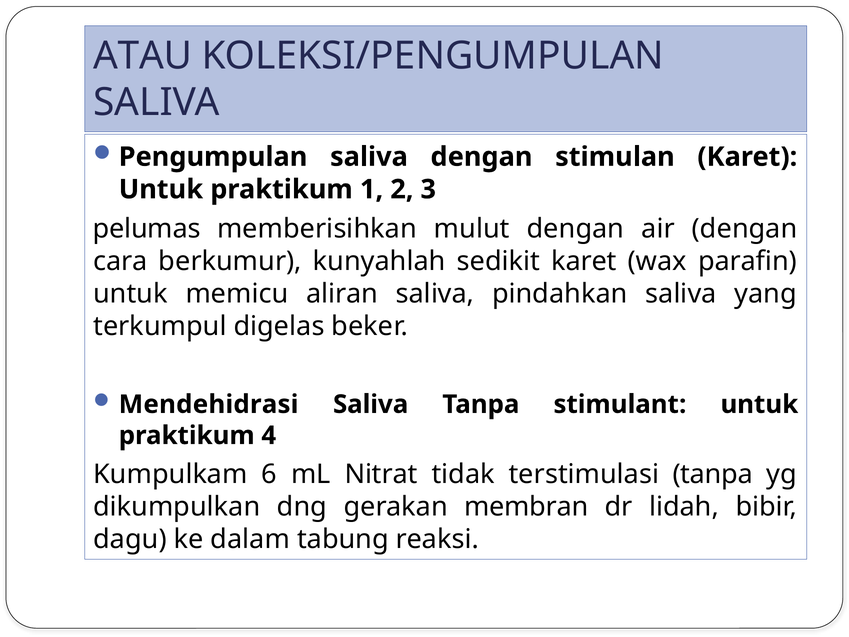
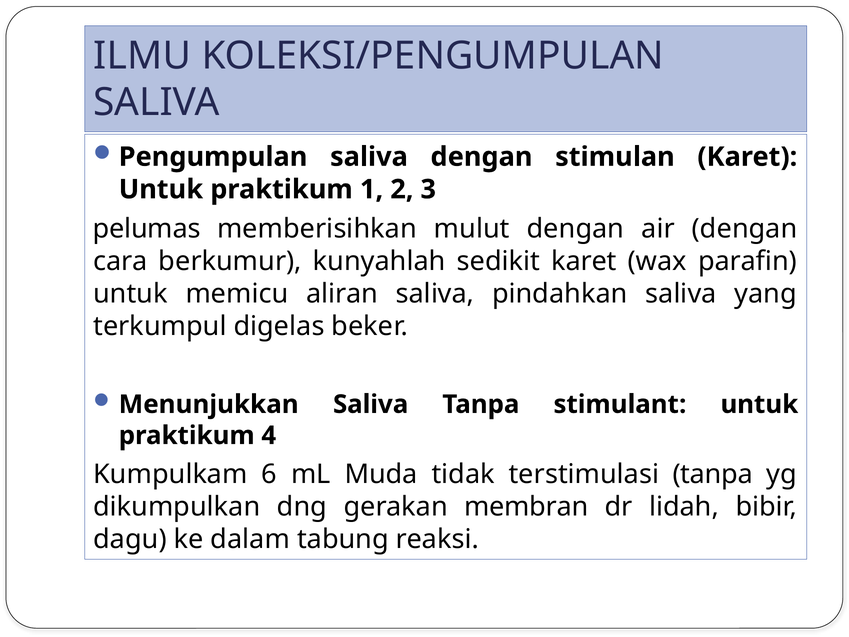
ATAU: ATAU -> ILMU
Mendehidrasi: Mendehidrasi -> Menunjukkan
Nitrat: Nitrat -> Muda
